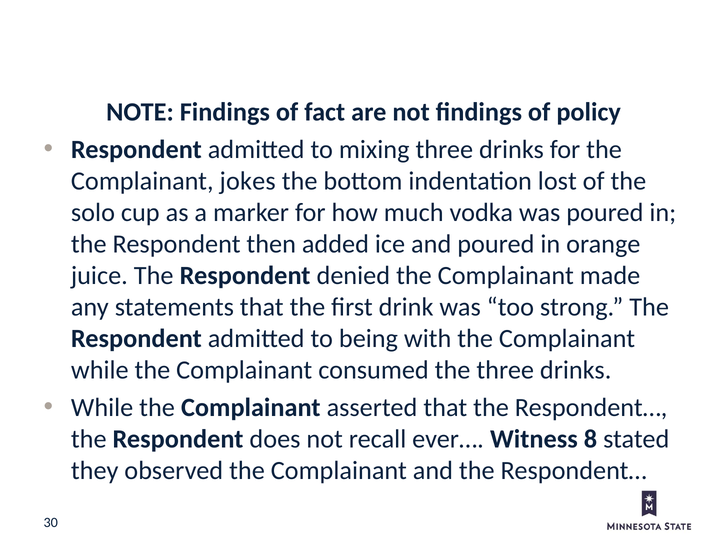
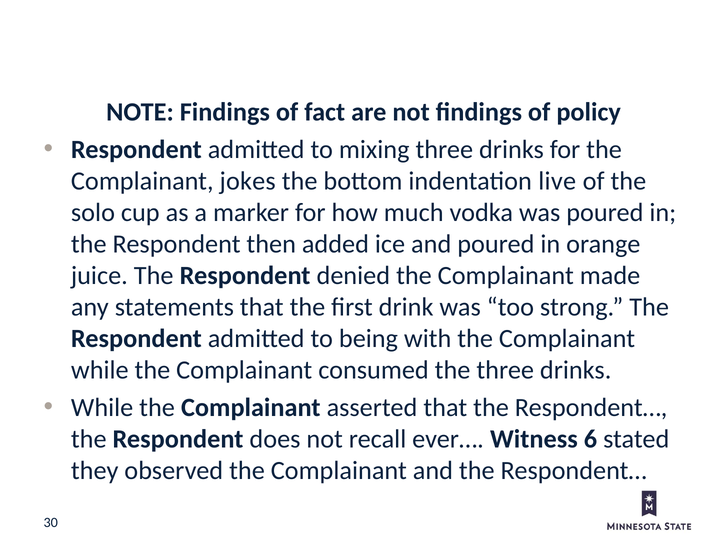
lost: lost -> live
8: 8 -> 6
